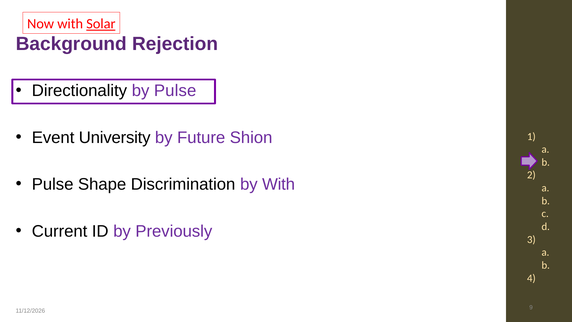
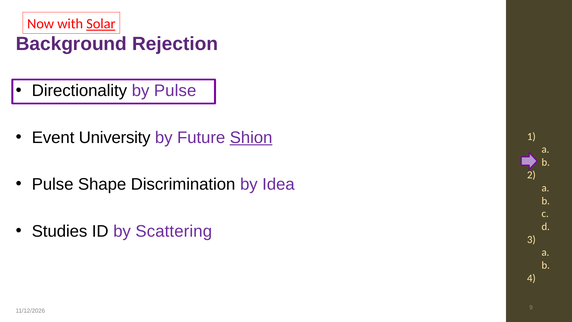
Shion underline: none -> present
by With: With -> Idea
Current: Current -> Studies
Previously: Previously -> Scattering
